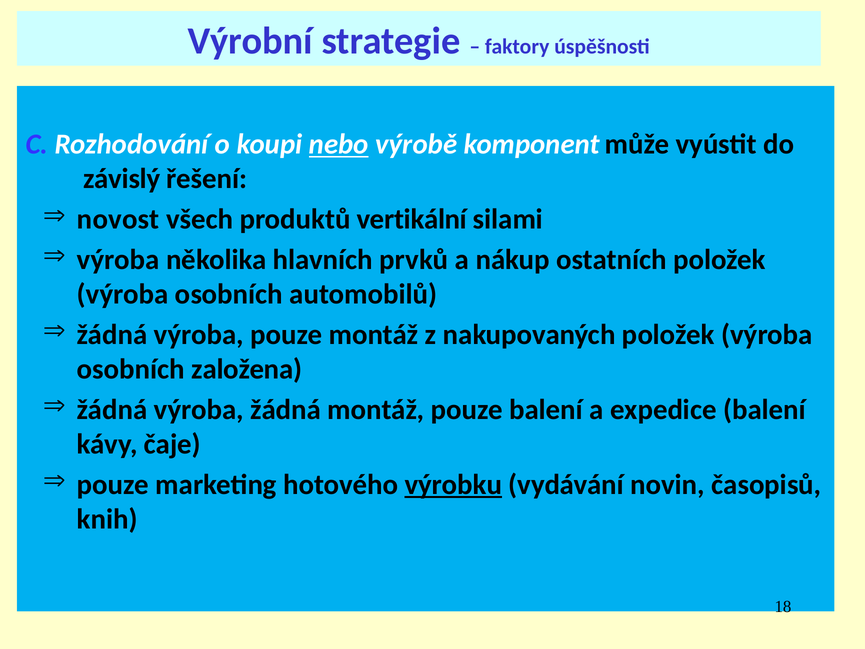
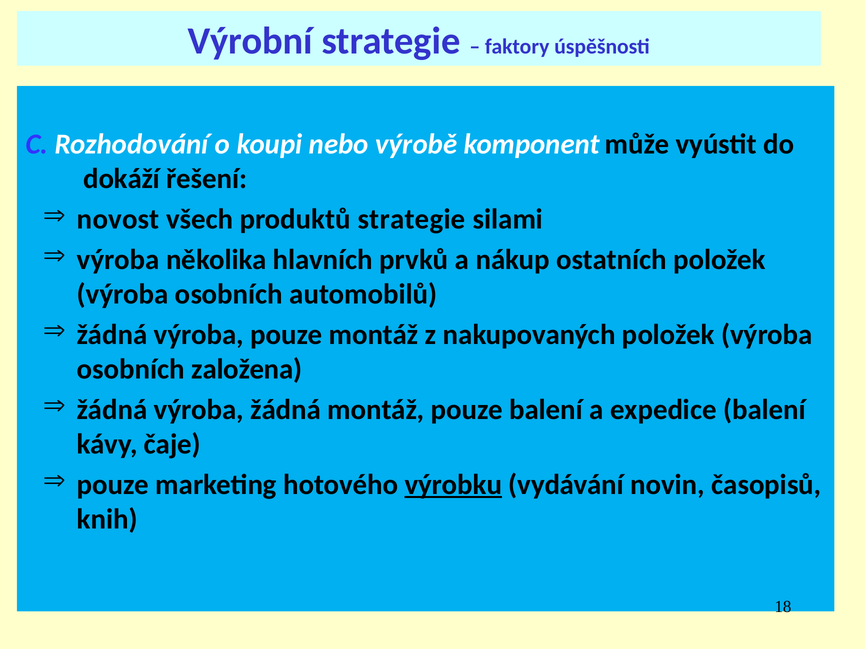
nebo underline: present -> none
závislý: závislý -> dokáží
produktů vertikální: vertikální -> strategie
